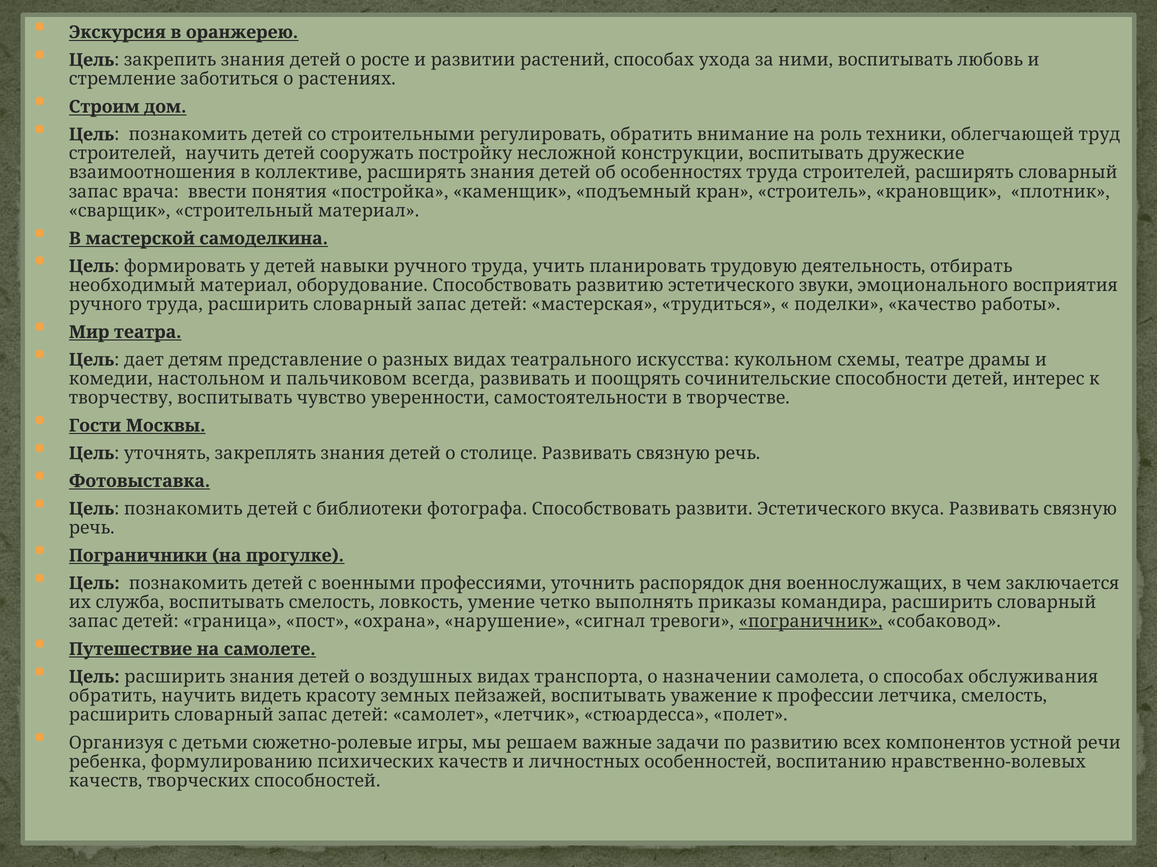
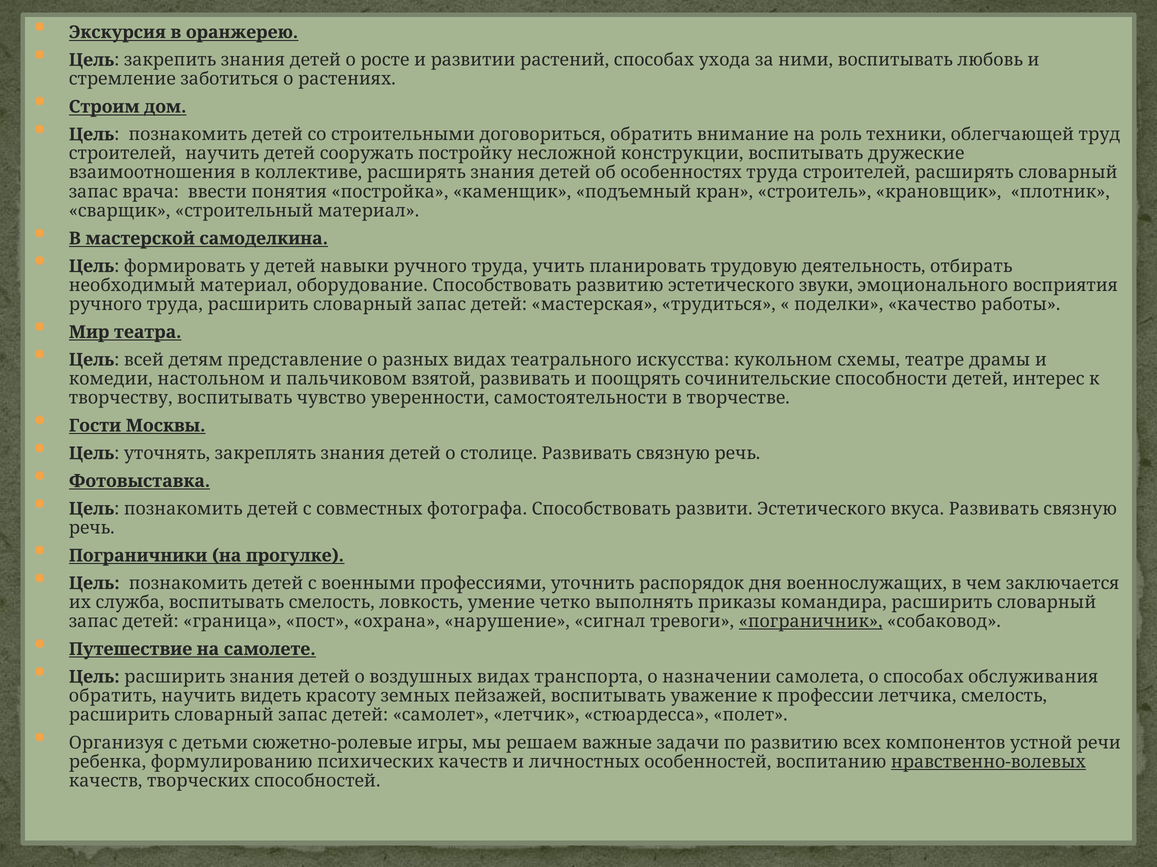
регулировать: регулировать -> договориться
дает: дает -> всей
всегда: всегда -> взятой
библиотеки: библиотеки -> совместных
нравственно-волевых underline: none -> present
